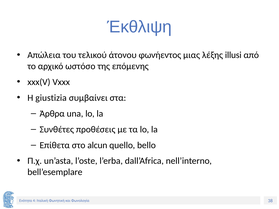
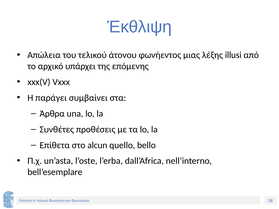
ωστόσο: ωστόσο -> υπάρχει
giustizia: giustizia -> παράγει
